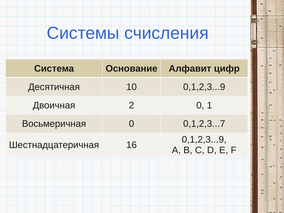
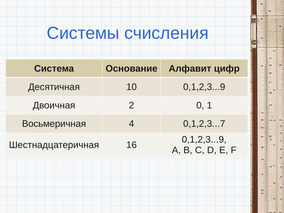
Восьмеричная 0: 0 -> 4
